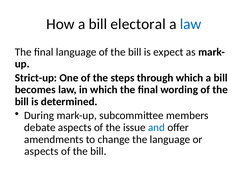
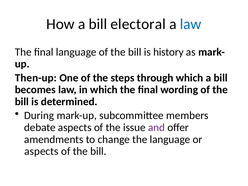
expect: expect -> history
Strict-up: Strict-up -> Then-up
and colour: blue -> purple
